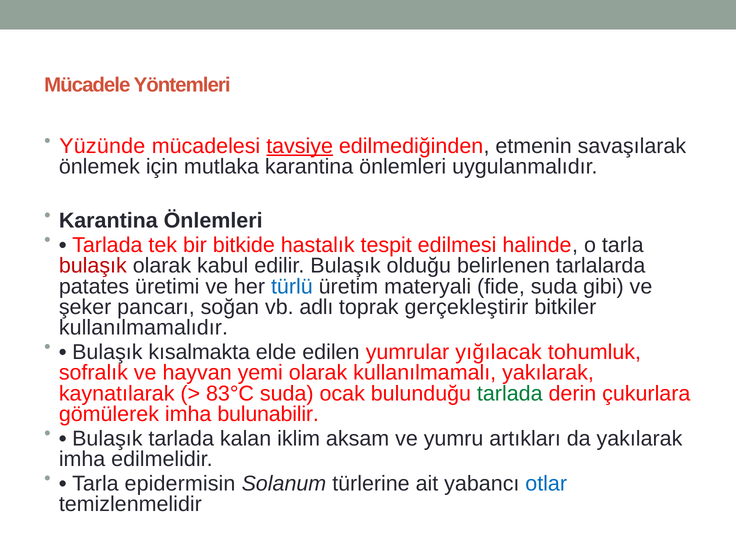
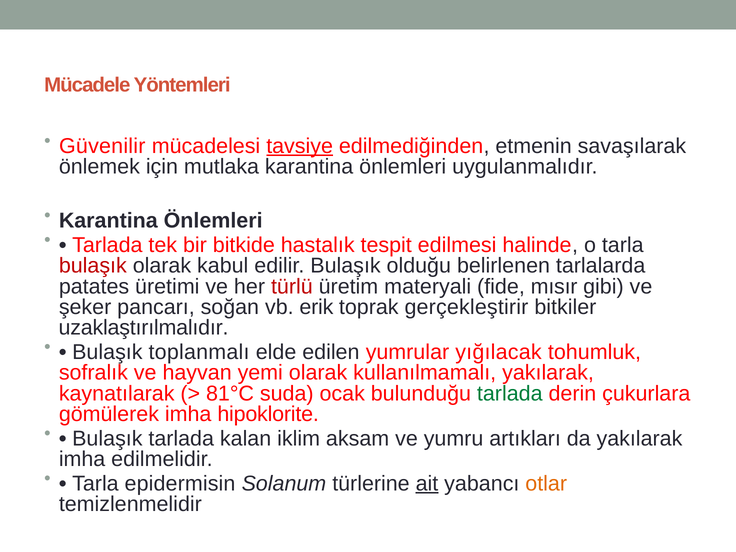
Yüzünde: Yüzünde -> Güvenilir
türlü colour: blue -> red
fide suda: suda -> mısır
adlı: adlı -> erik
kullanılmamalıdır: kullanılmamalıdır -> uzaklaştırılmalıdır
kısalmakta: kısalmakta -> toplanmalı
83°C: 83°C -> 81°C
bulunabilir: bulunabilir -> hipoklorite
ait underline: none -> present
otlar colour: blue -> orange
